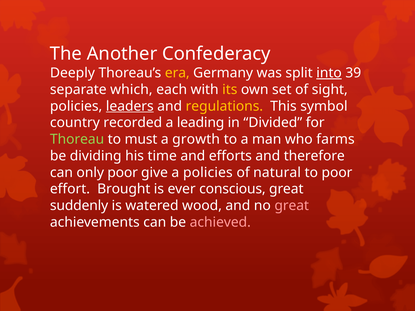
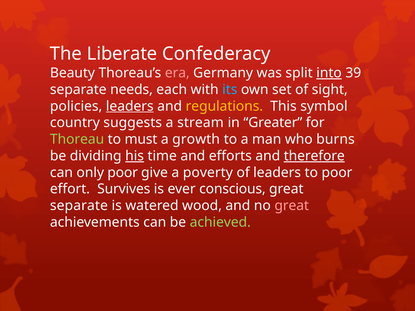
Another: Another -> Liberate
Deeply: Deeply -> Beauty
era colour: yellow -> pink
which: which -> needs
its colour: yellow -> light blue
recorded: recorded -> suggests
leading: leading -> stream
Divided: Divided -> Greater
farms: farms -> burns
his underline: none -> present
therefore underline: none -> present
a policies: policies -> poverty
of natural: natural -> leaders
Brought: Brought -> Survives
suddenly at (79, 206): suddenly -> separate
achieved colour: pink -> light green
